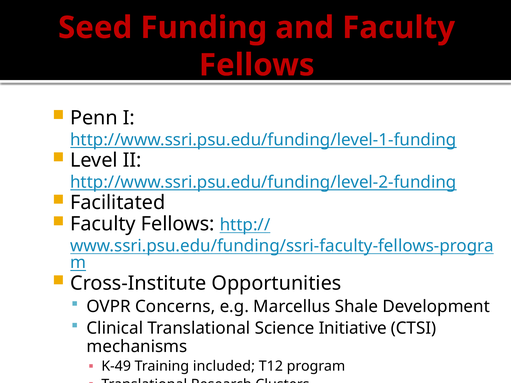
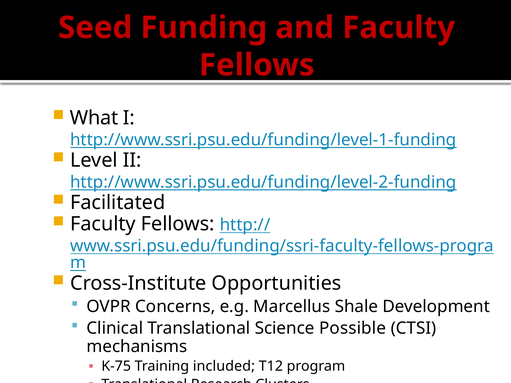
Penn: Penn -> What
Initiative: Initiative -> Possible
K-49: K-49 -> K-75
